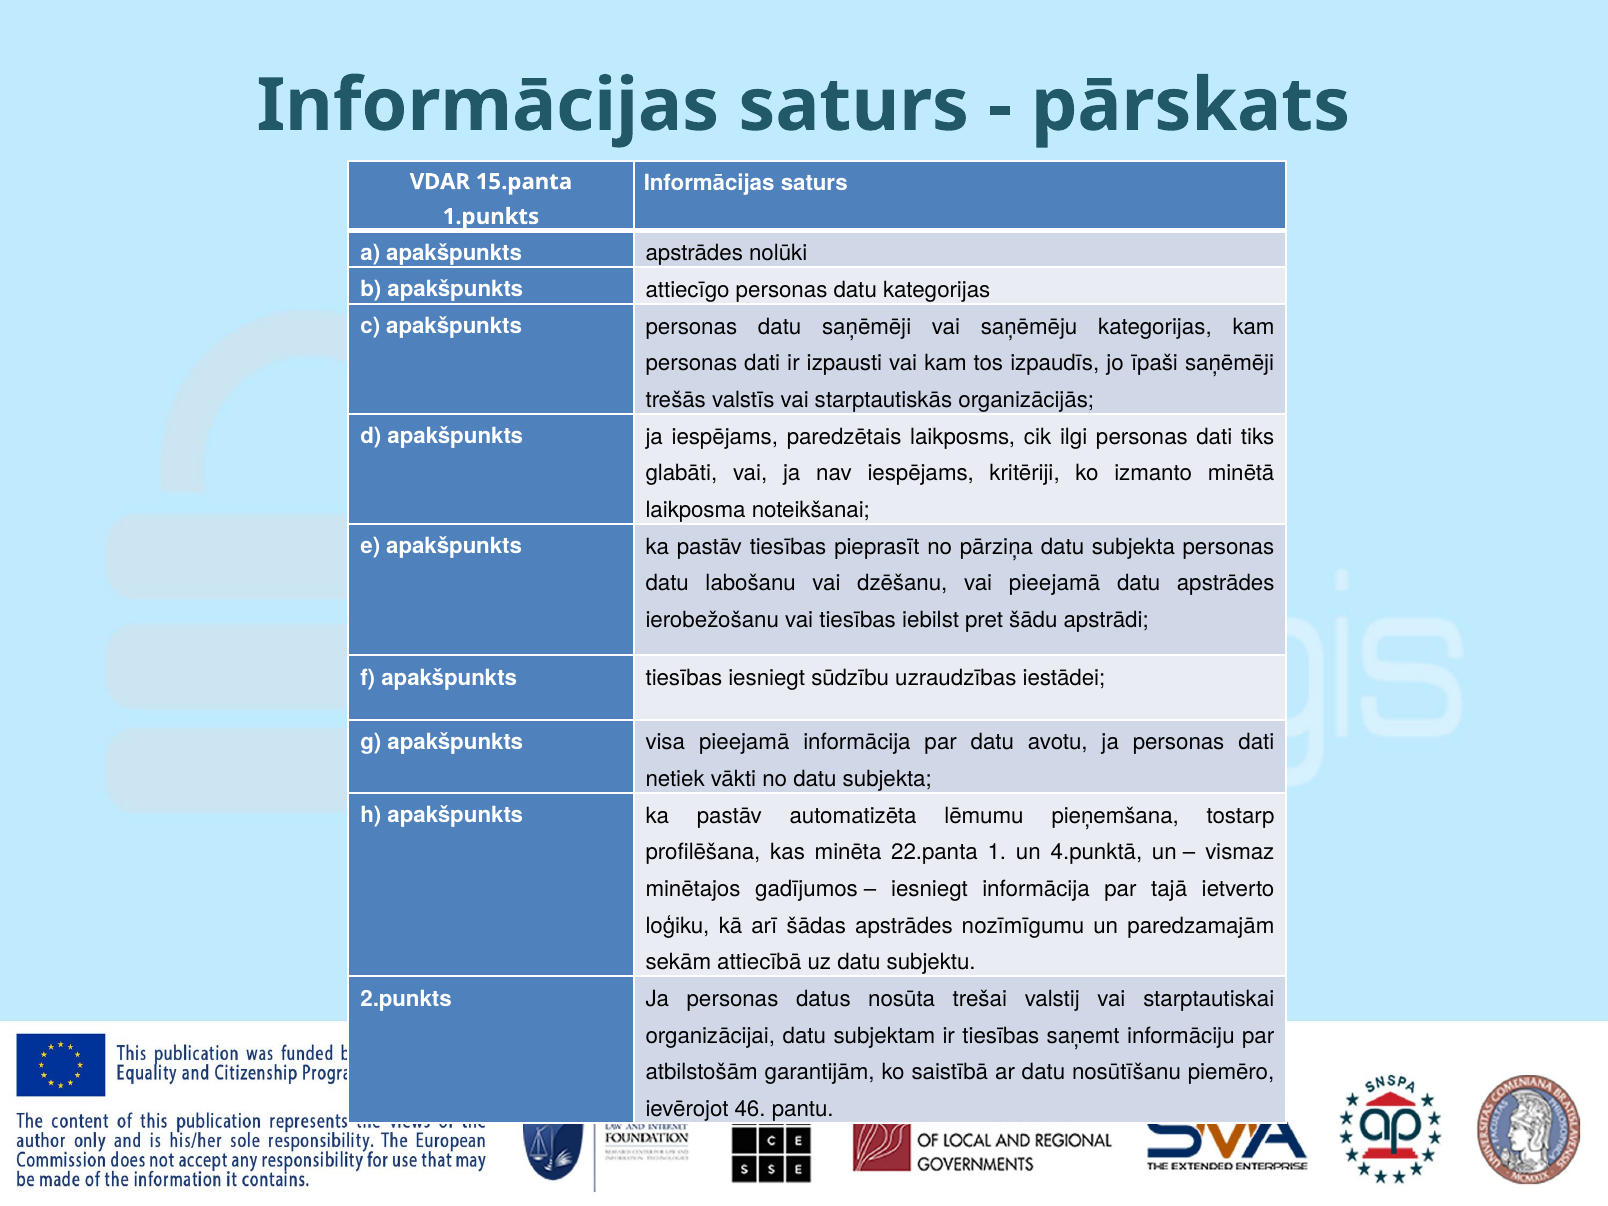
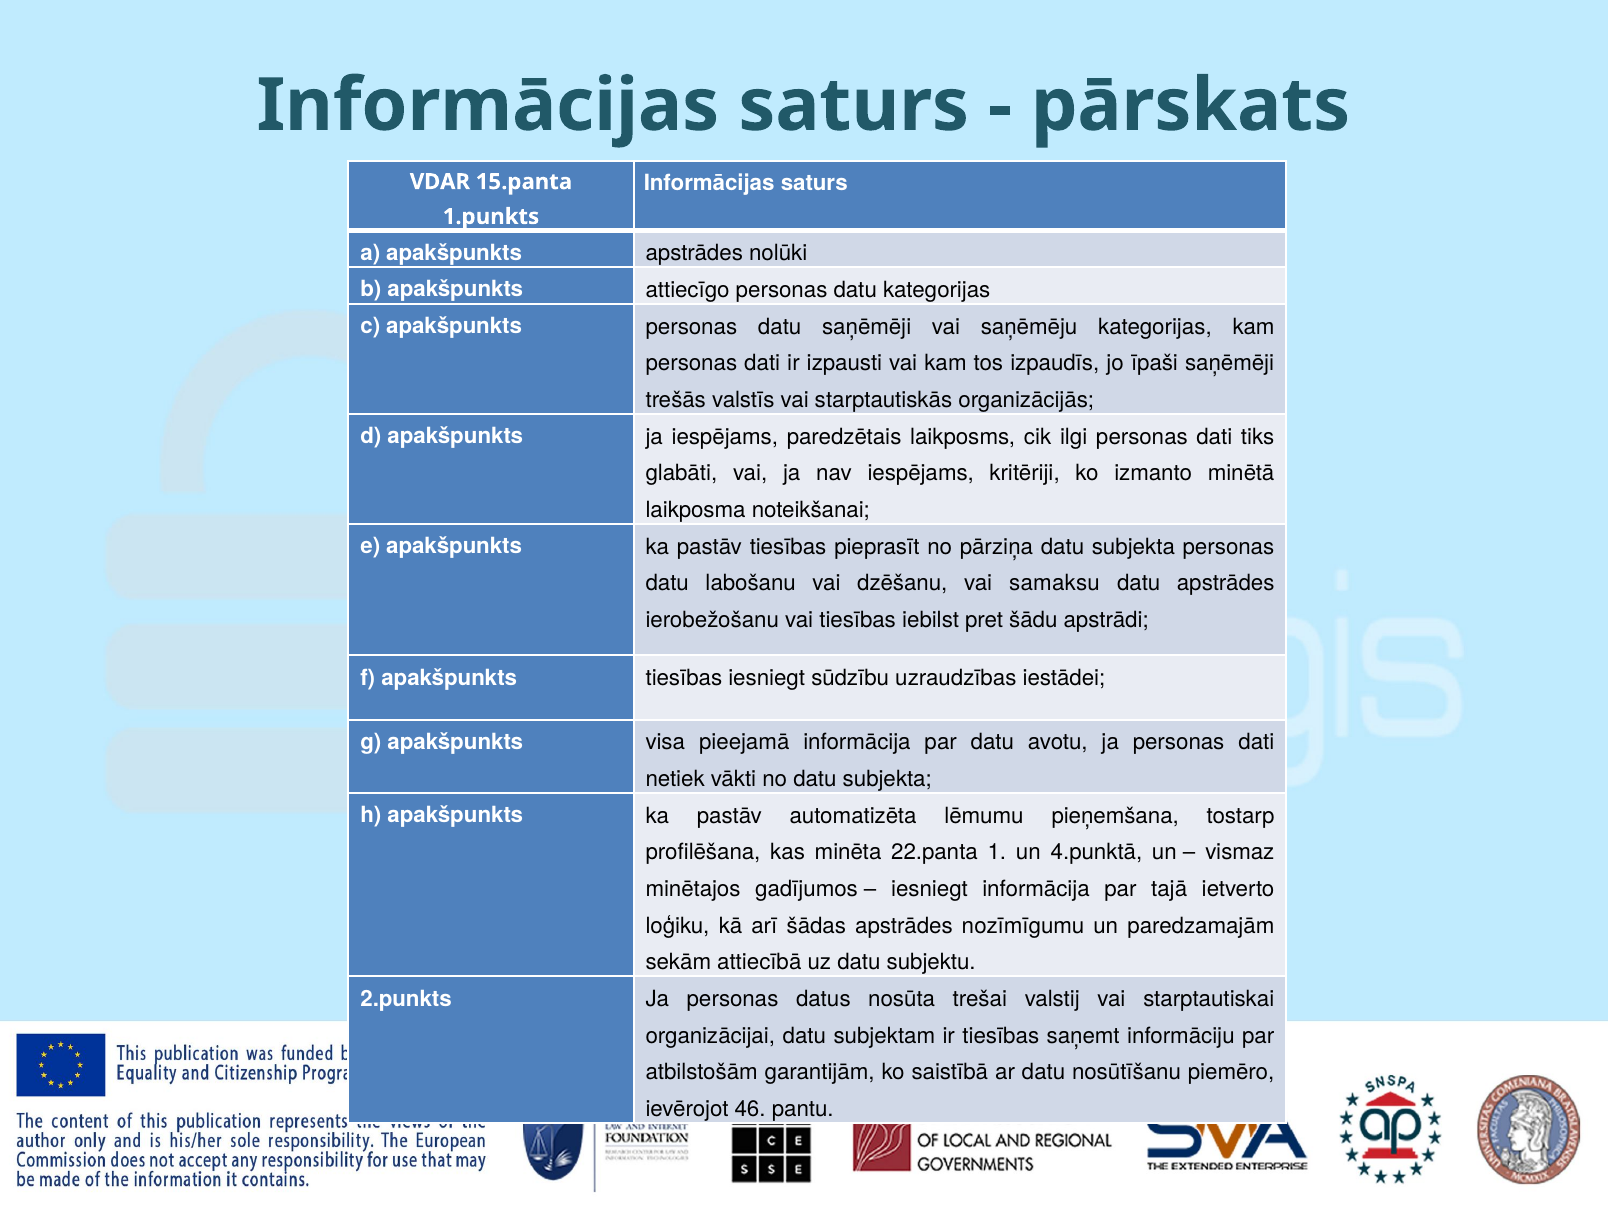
vai pieejamā: pieejamā -> samaksu
